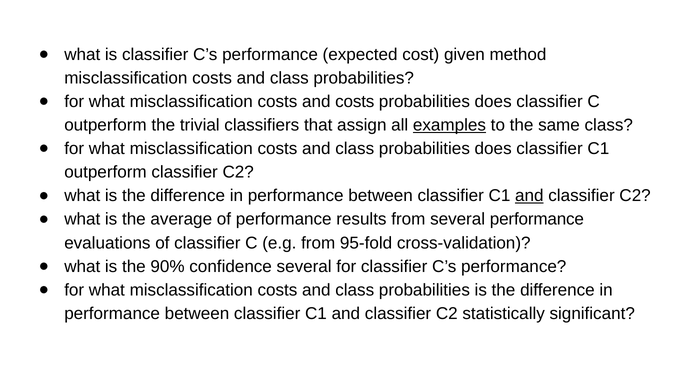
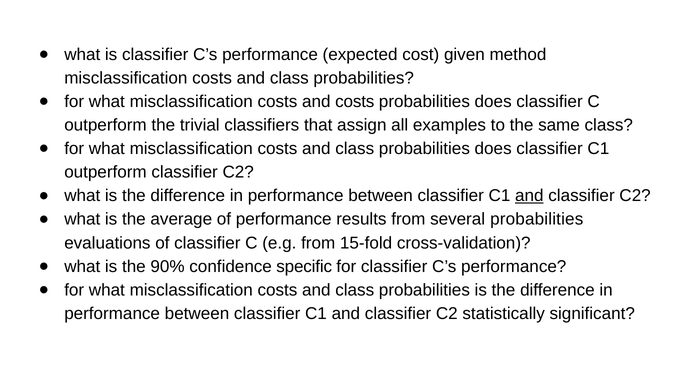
examples underline: present -> none
several performance: performance -> probabilities
95-fold: 95-fold -> 15-fold
confidence several: several -> specific
